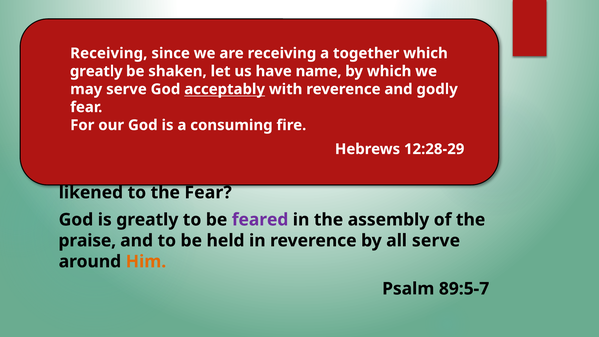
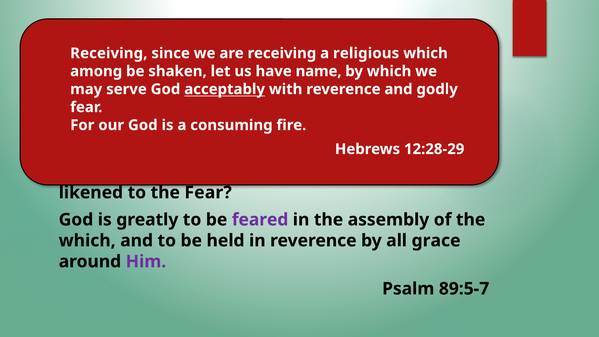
together: together -> religious
greatly at (96, 71): greatly -> among
praise at (87, 241): praise -> which
all serve: serve -> grace
Him colour: orange -> purple
